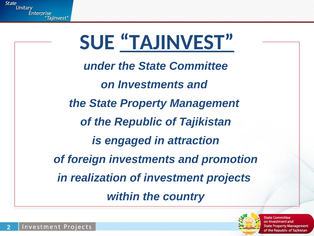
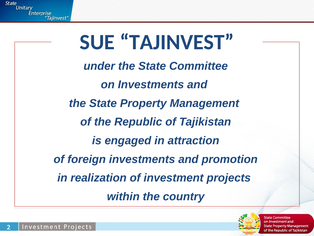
TAJINVEST underline: present -> none
